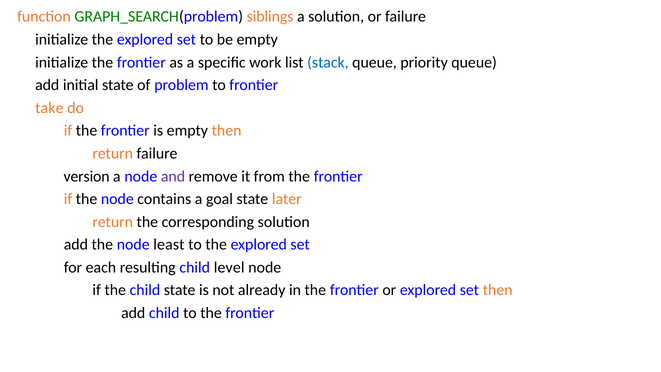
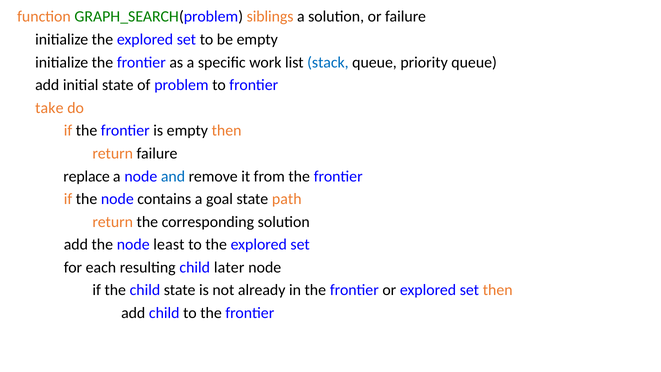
version: version -> replace
and colour: purple -> blue
later: later -> path
level: level -> later
